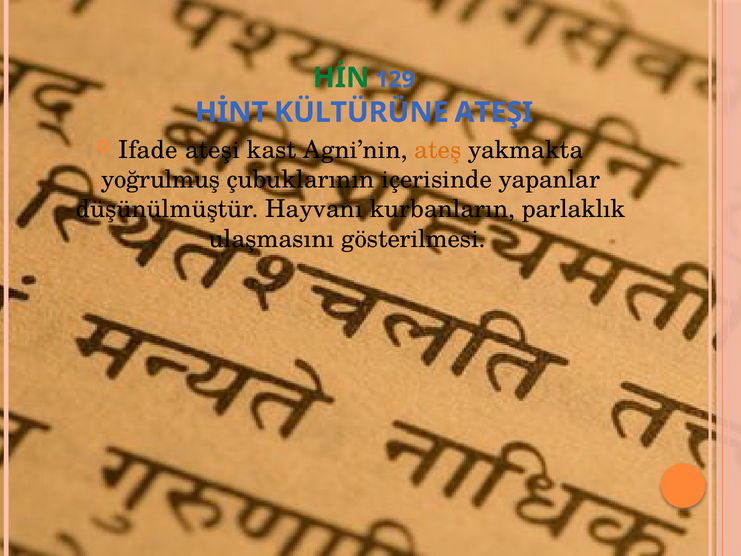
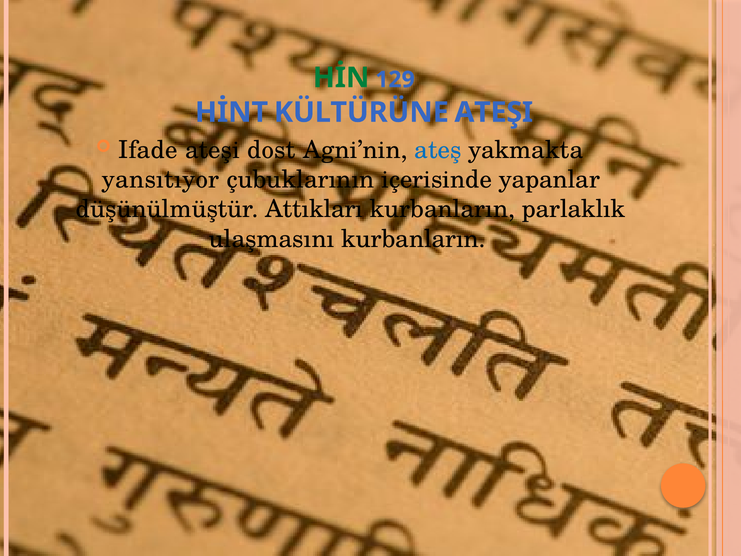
kast: kast -> dost
ateş colour: orange -> blue
yoğrulmuş: yoğrulmuş -> yansıtıyor
Hayvanı: Hayvanı -> Attıkları
ulaşmasını gösterilmesi: gösterilmesi -> kurbanların
